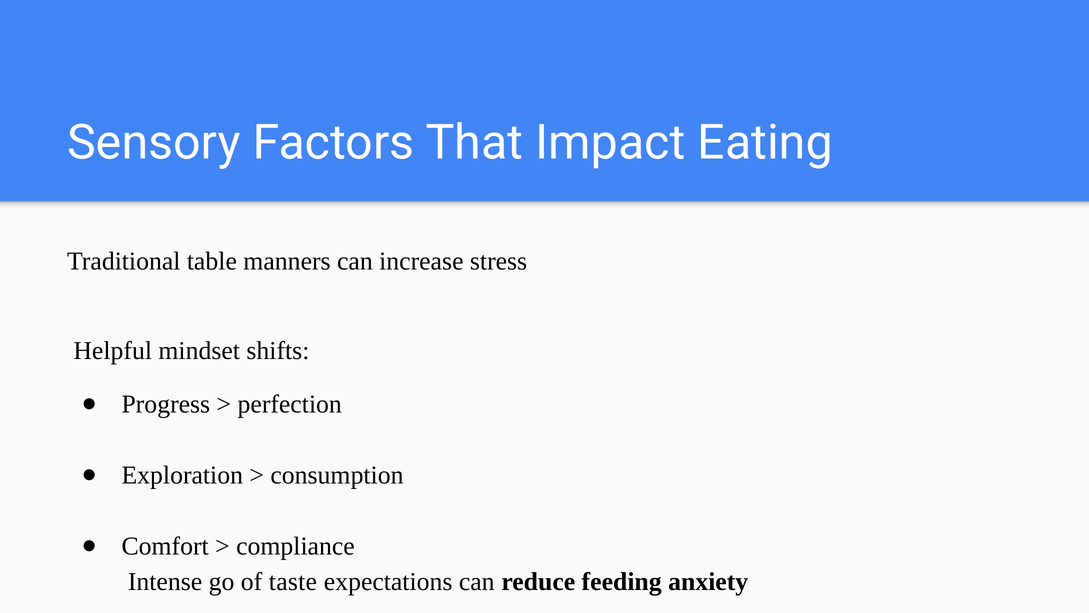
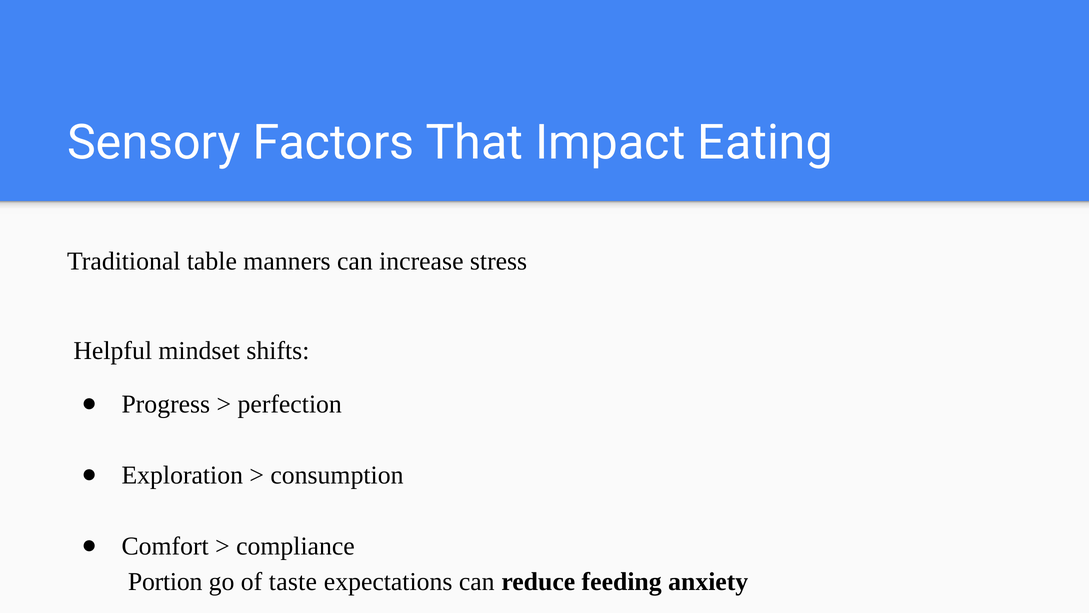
Intense: Intense -> Portion
